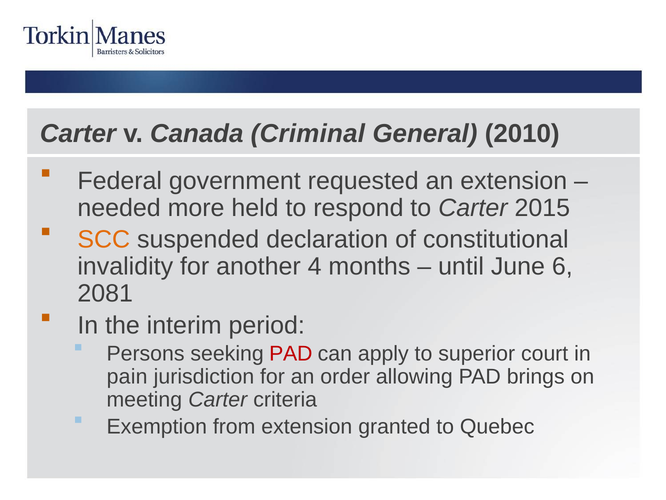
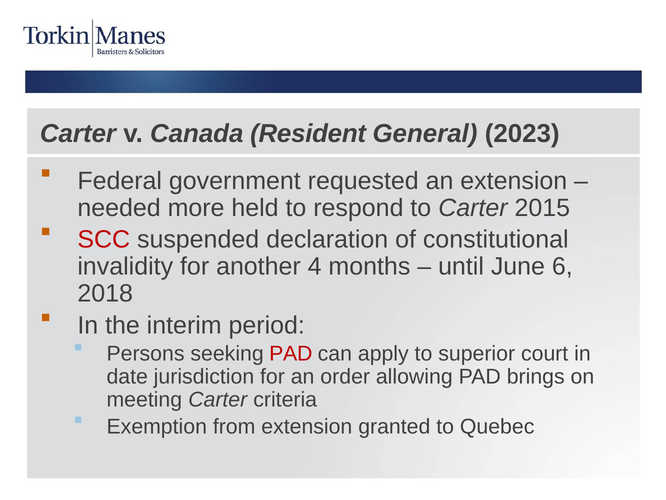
Criminal: Criminal -> Resident
2010: 2010 -> 2023
SCC colour: orange -> red
2081: 2081 -> 2018
pain: pain -> date
